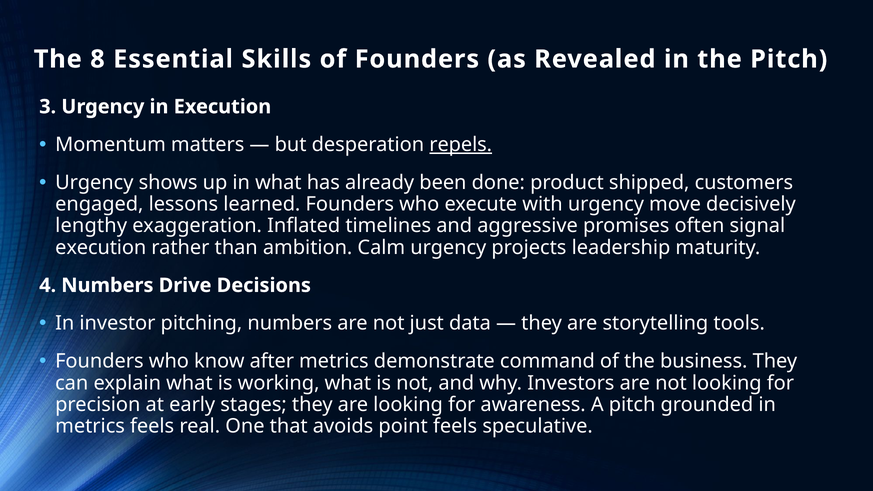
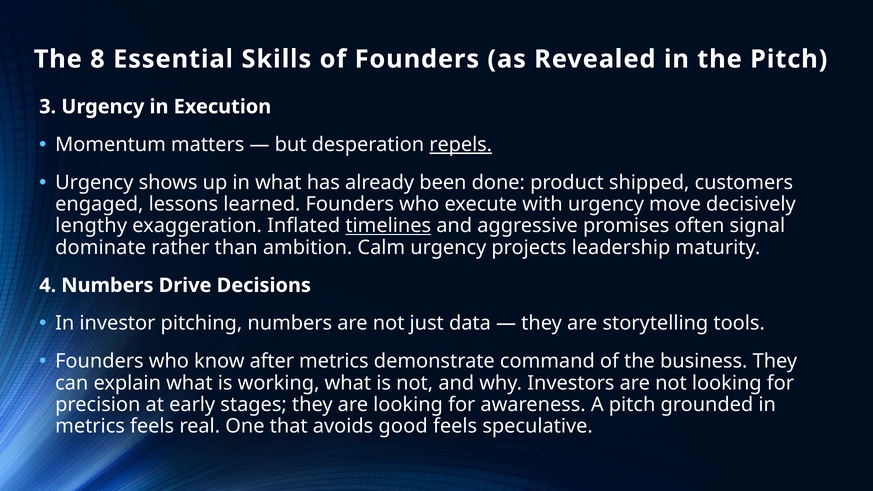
timelines underline: none -> present
execution at (101, 247): execution -> dominate
point: point -> good
